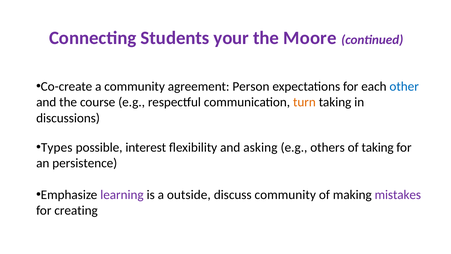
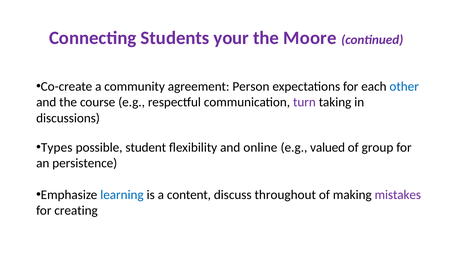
turn colour: orange -> purple
interest: interest -> student
asking: asking -> online
others: others -> valued
of taking: taking -> group
learning colour: purple -> blue
outside: outside -> content
discuss community: community -> throughout
